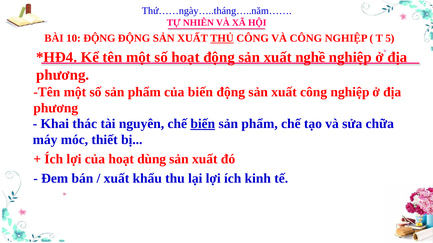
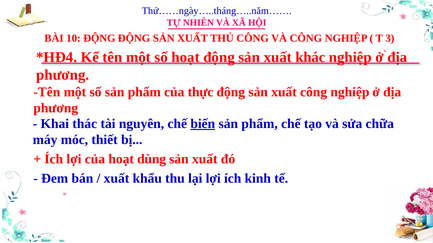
THỦ underline: present -> none
5: 5 -> 3
nghề: nghề -> khác
của biến: biến -> thực
